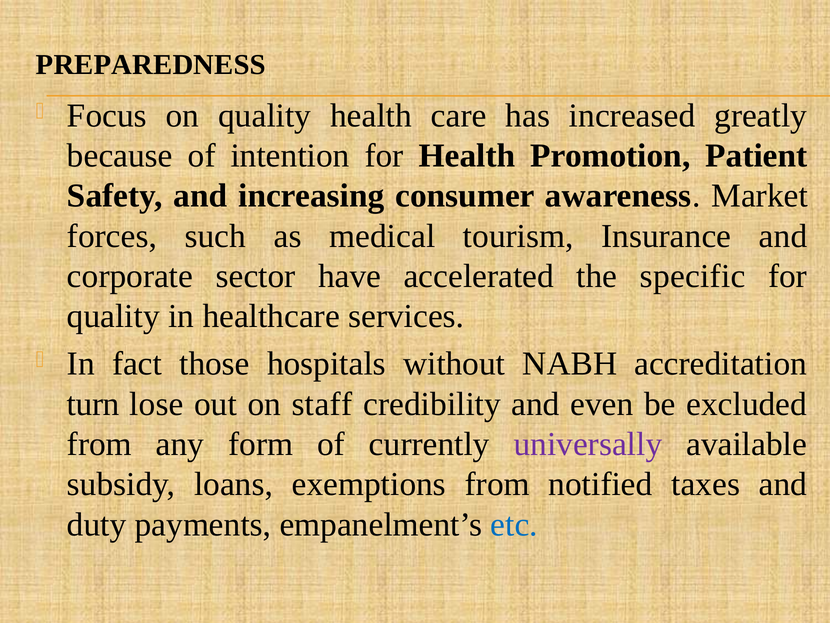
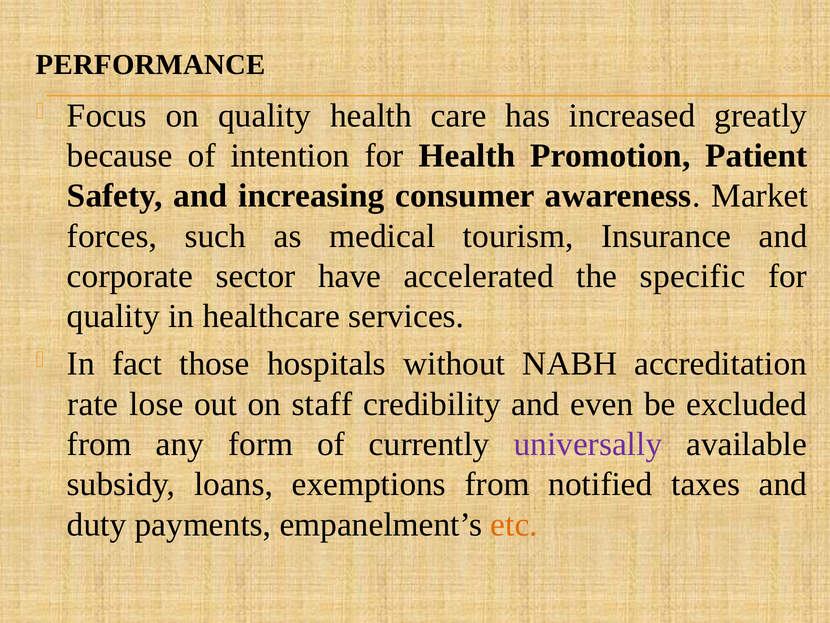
PREPAREDNESS: PREPAREDNESS -> PERFORMANCE
turn: turn -> rate
etc colour: blue -> orange
